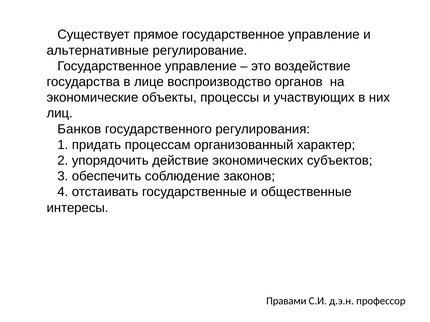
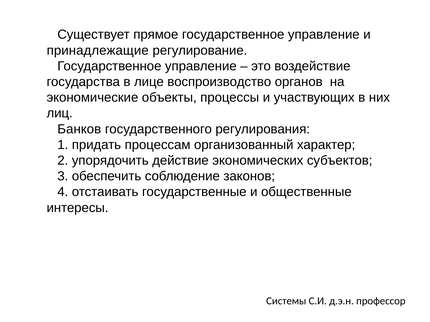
альтернативные: альтернативные -> принадлежащие
Правами: Правами -> Системы
